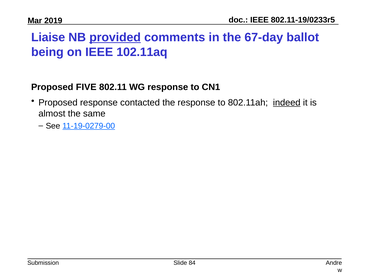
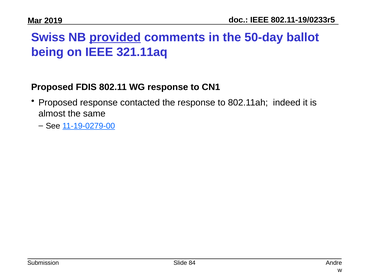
Liaise: Liaise -> Swiss
67-day: 67-day -> 50-day
102.11aq: 102.11aq -> 321.11aq
FIVE: FIVE -> FDIS
indeed underline: present -> none
